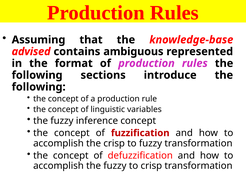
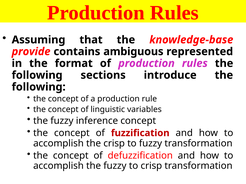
advised: advised -> provide
